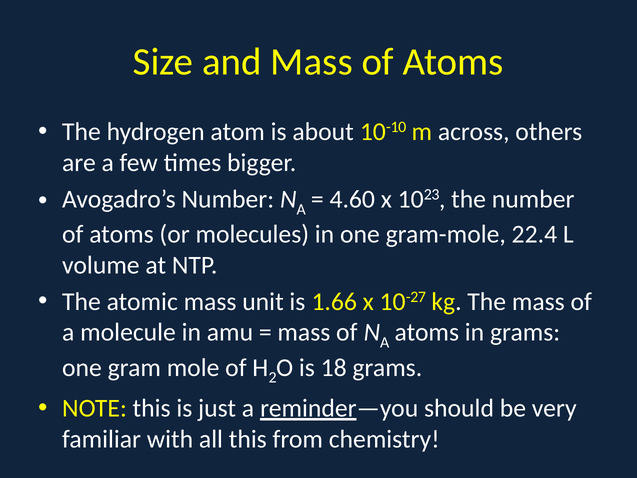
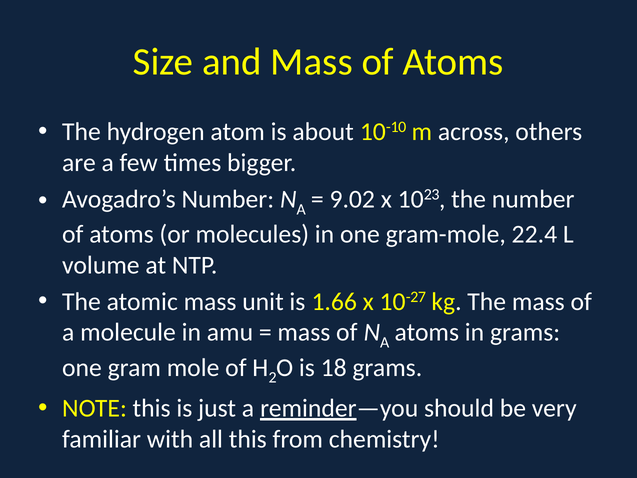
4.60: 4.60 -> 9.02
